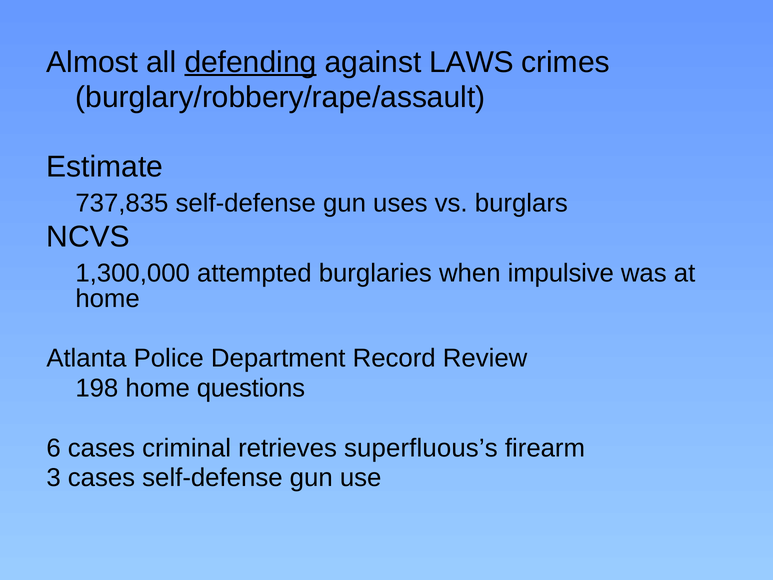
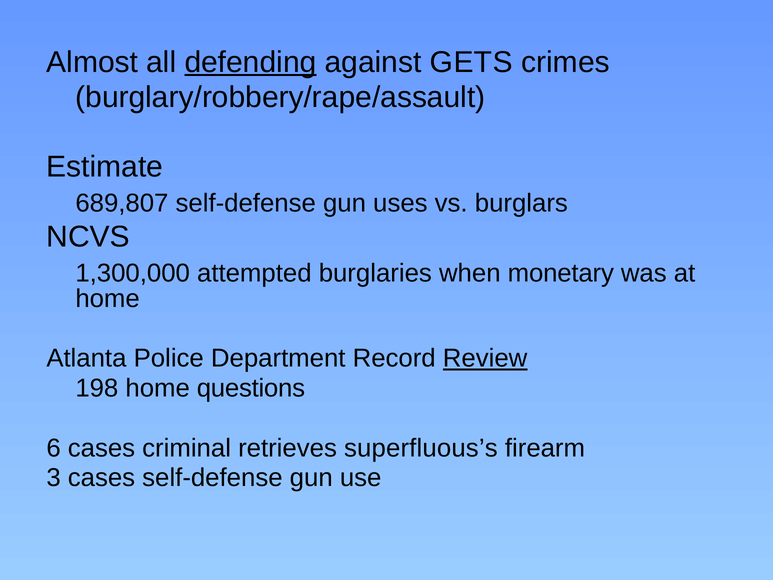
LAWS: LAWS -> GETS
737,835: 737,835 -> 689,807
impulsive: impulsive -> monetary
Review underline: none -> present
